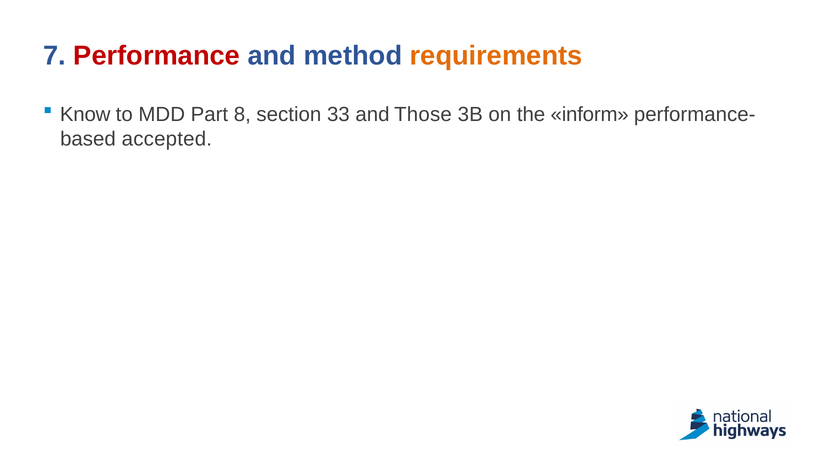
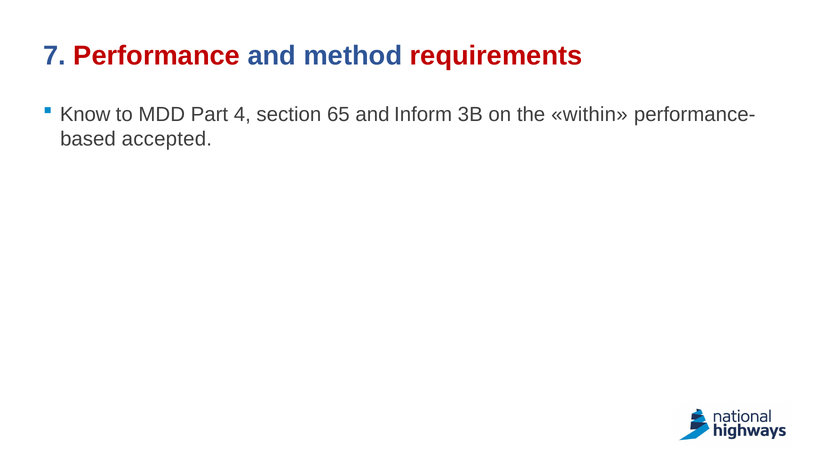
requirements colour: orange -> red
8: 8 -> 4
33: 33 -> 65
Those: Those -> Inform
inform: inform -> within
